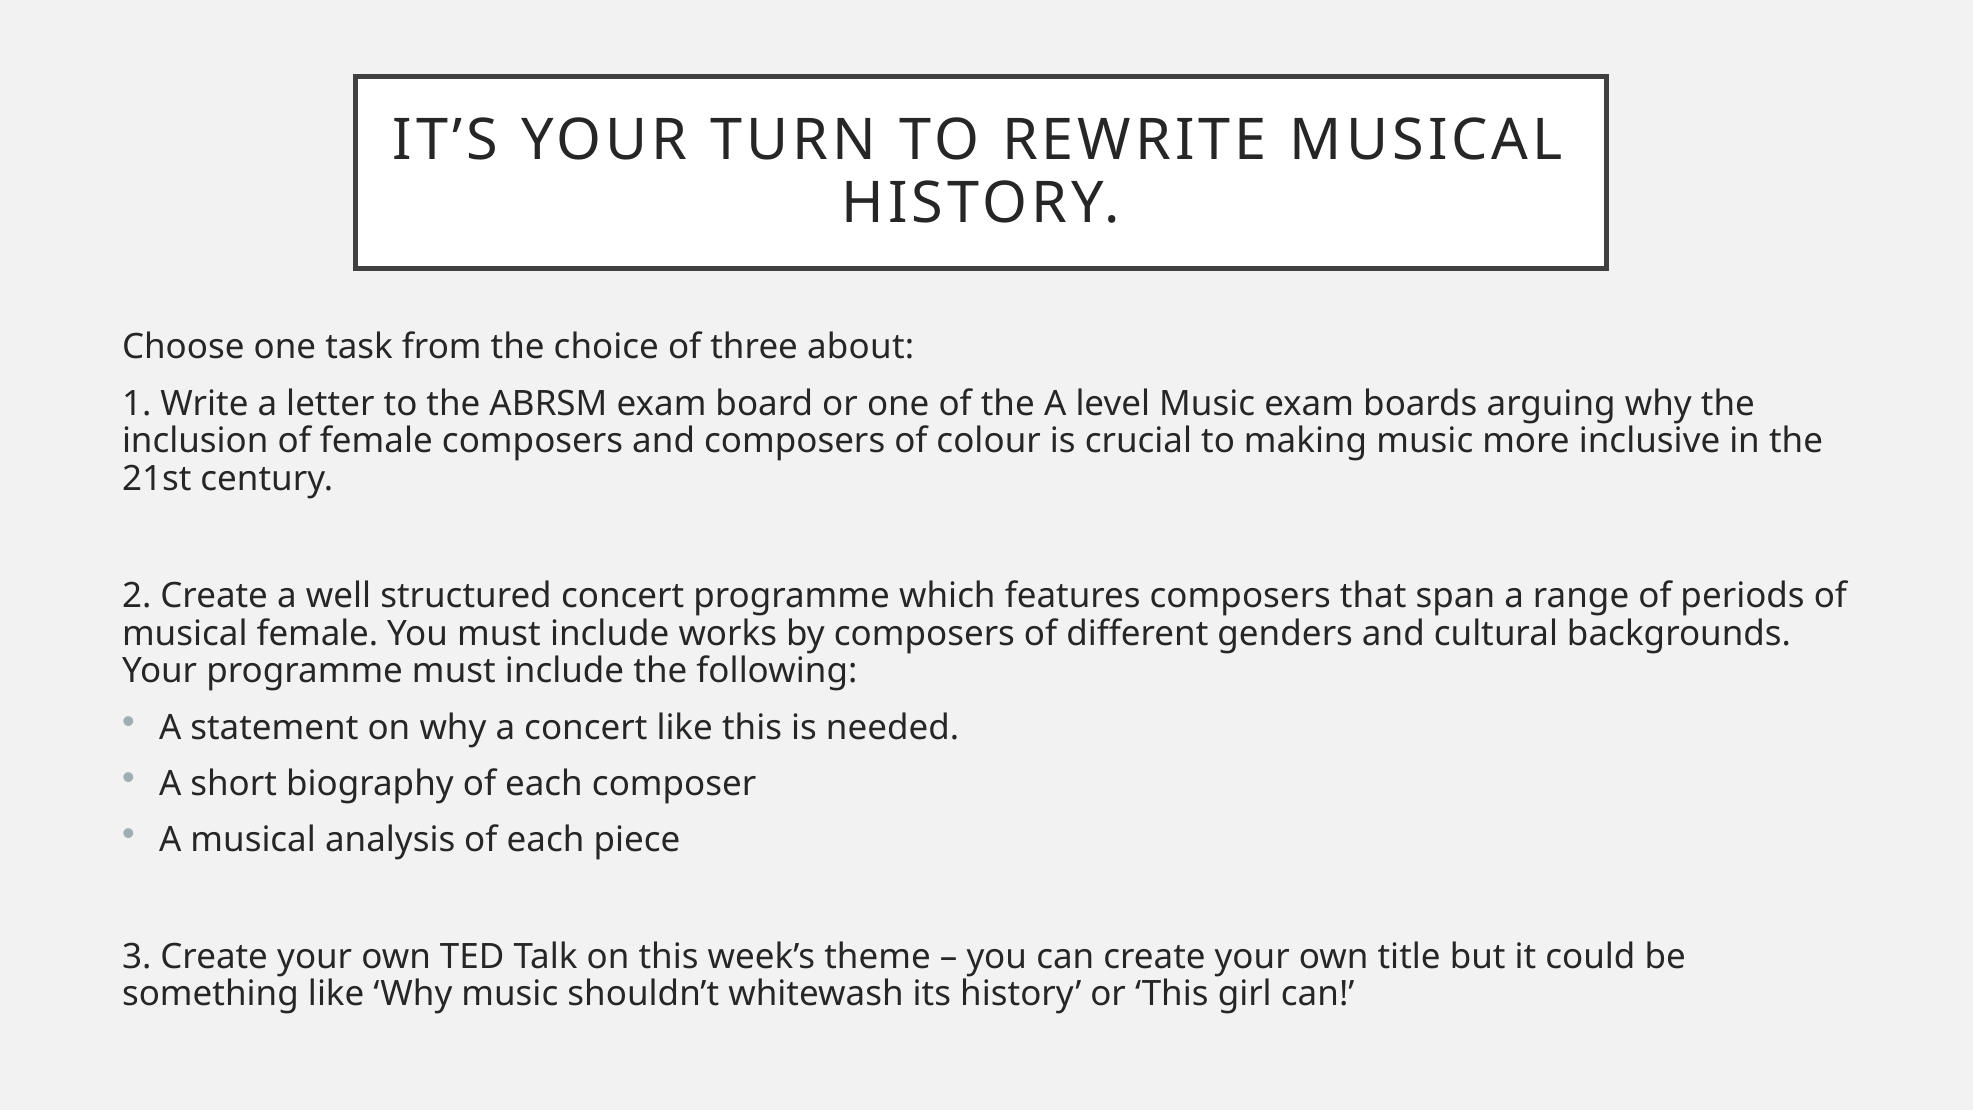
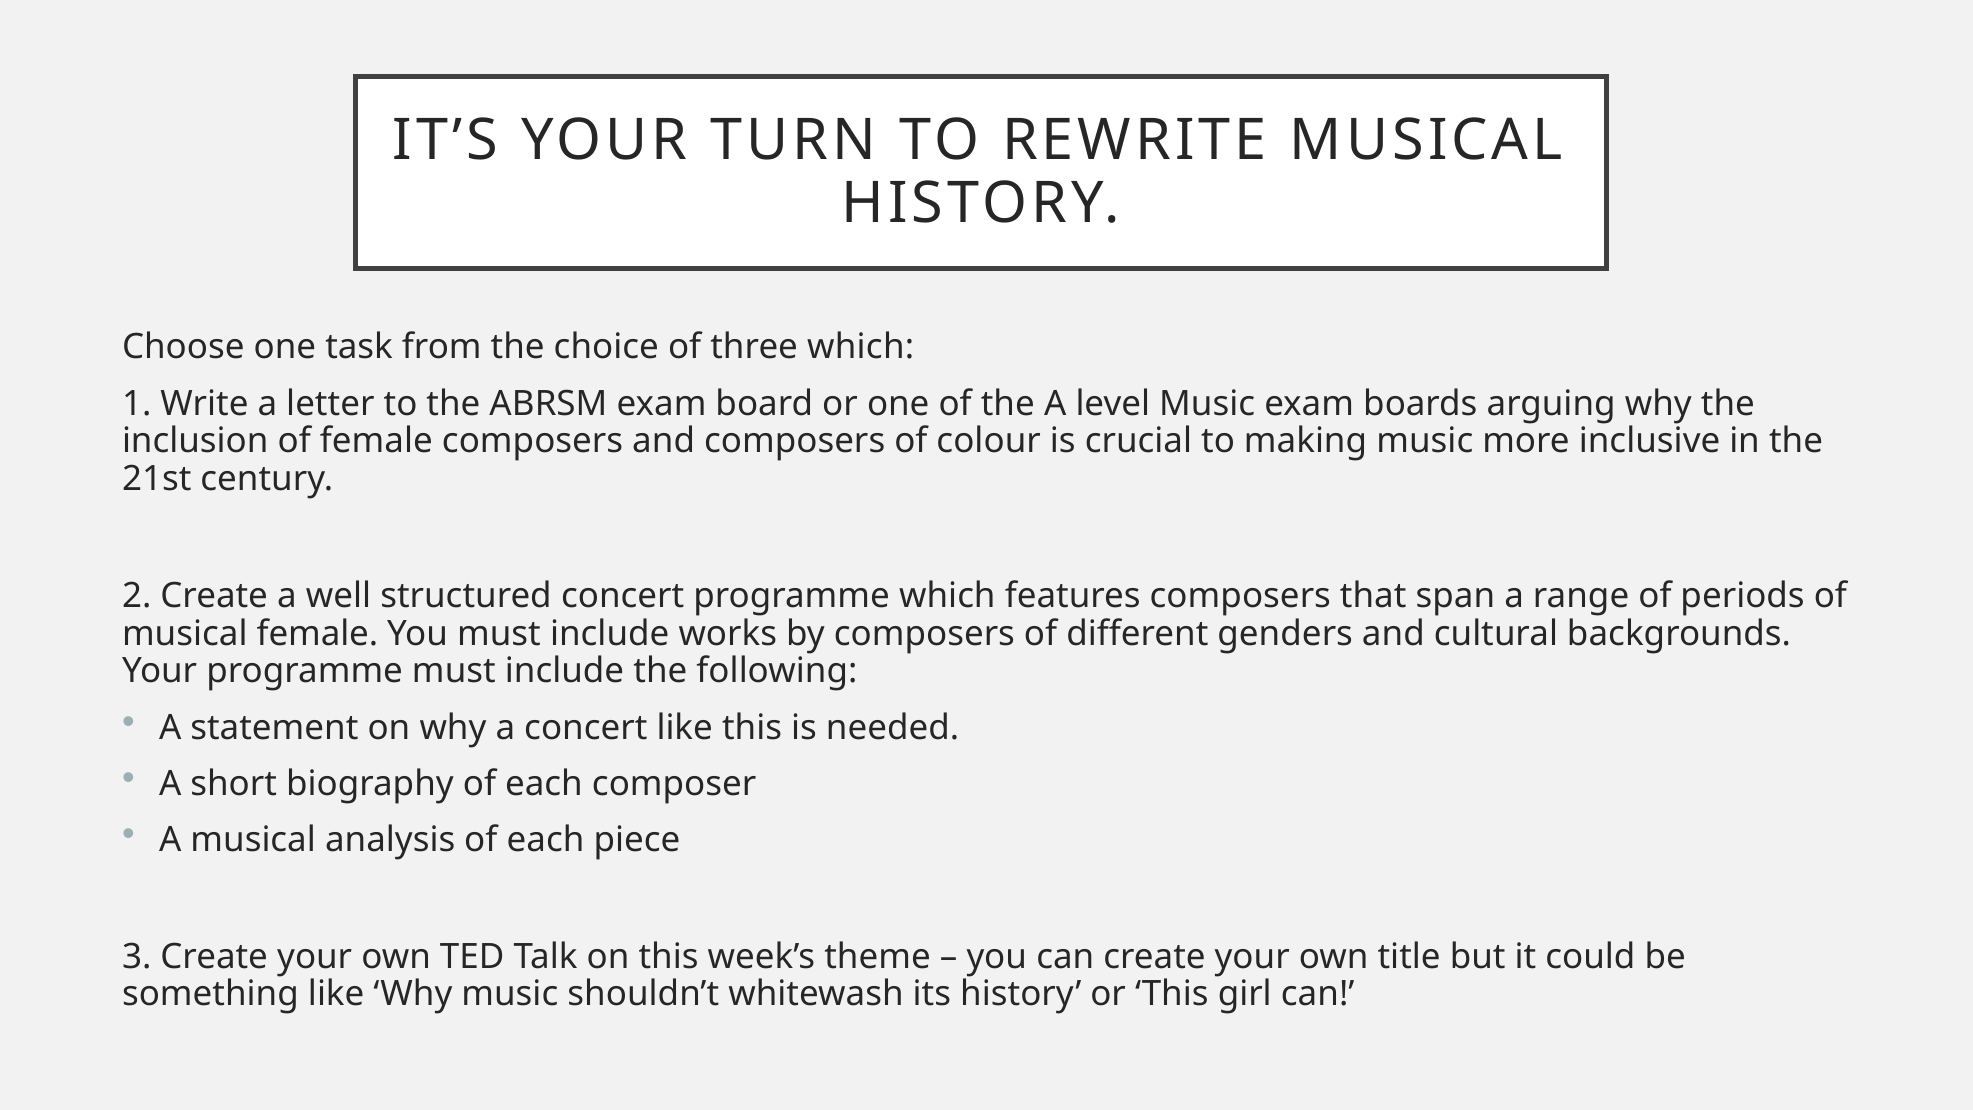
three about: about -> which
